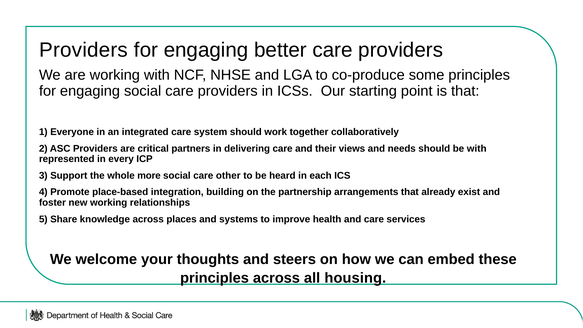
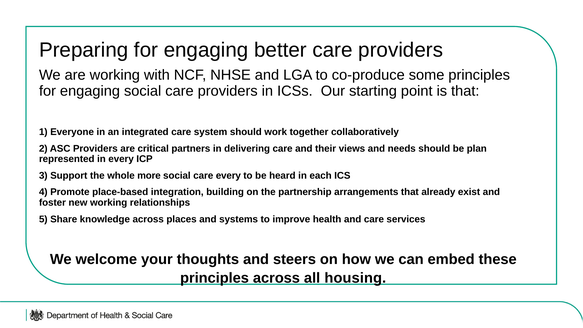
Providers at (84, 50): Providers -> Preparing
be with: with -> plan
care other: other -> every
